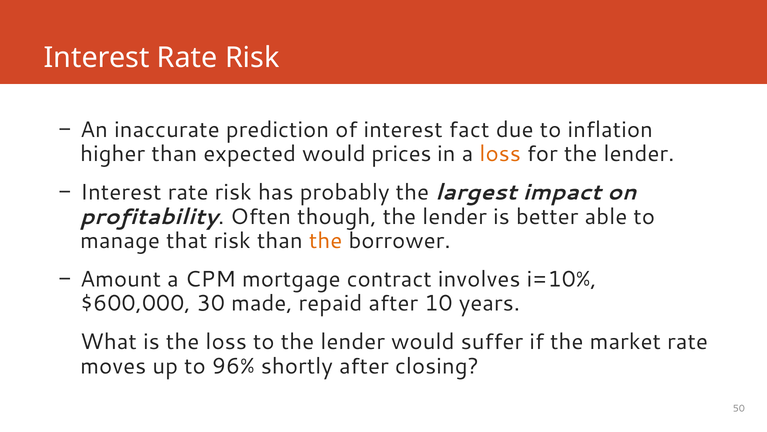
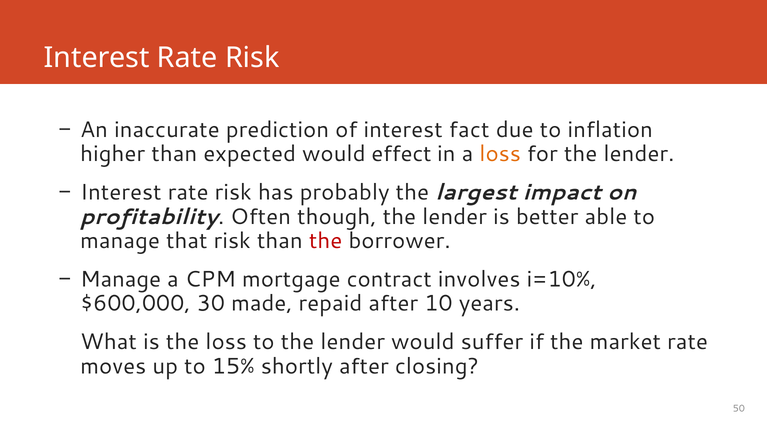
prices: prices -> effect
the at (326, 240) colour: orange -> red
Amount at (121, 279): Amount -> Manage
96%: 96% -> 15%
